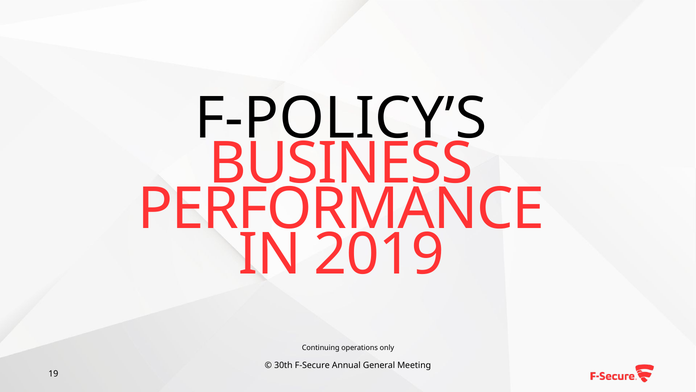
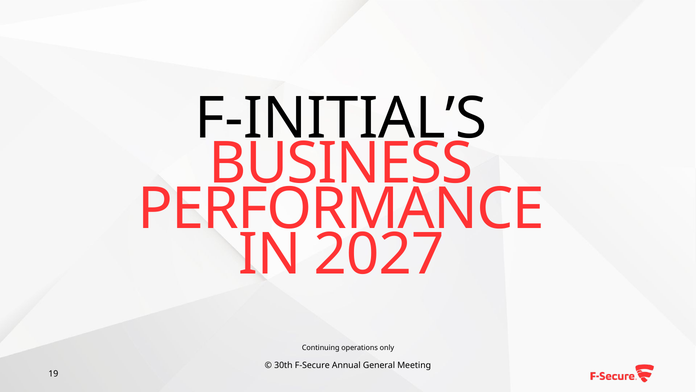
F-POLICY’S: F-POLICY’S -> F-INITIAL’S
2019: 2019 -> 2027
